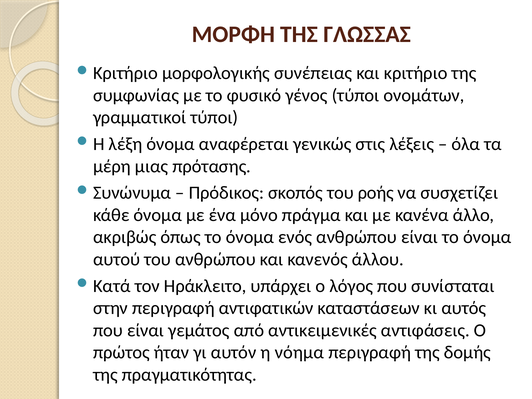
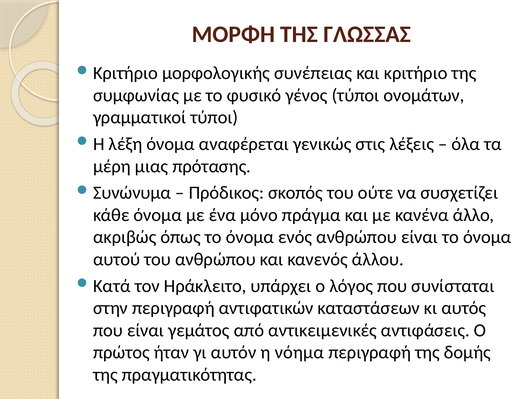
ροής: ροής -> ούτε
